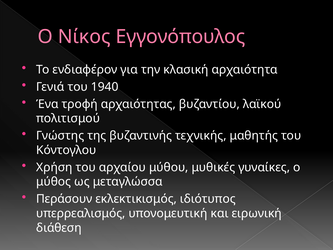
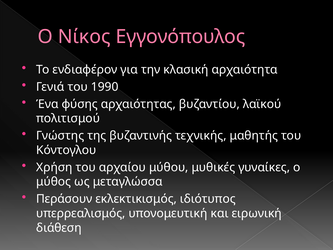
1940: 1940 -> 1990
τροφή: τροφή -> φύσης
